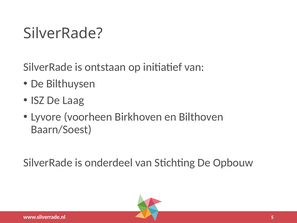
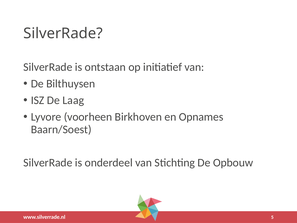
Bilthoven: Bilthoven -> Opnames
